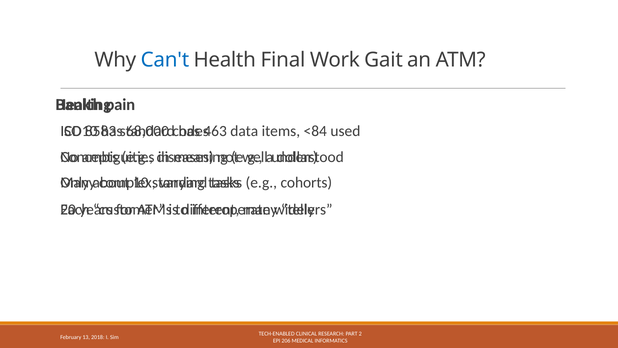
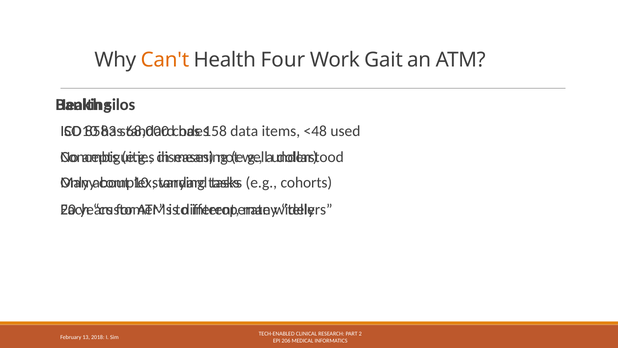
Can't colour: blue -> orange
Final: Final -> Four
pain: pain -> silos
463: 463 -> 158
<84: <84 -> <48
